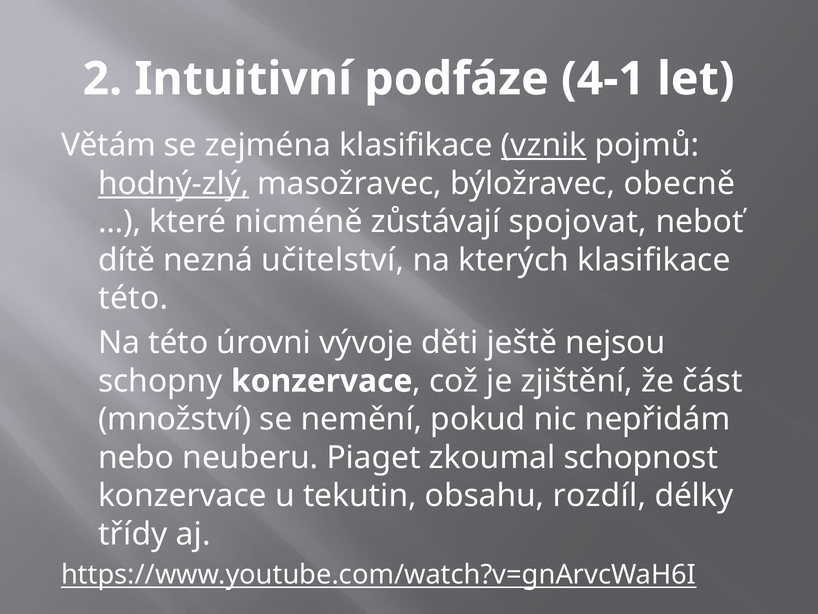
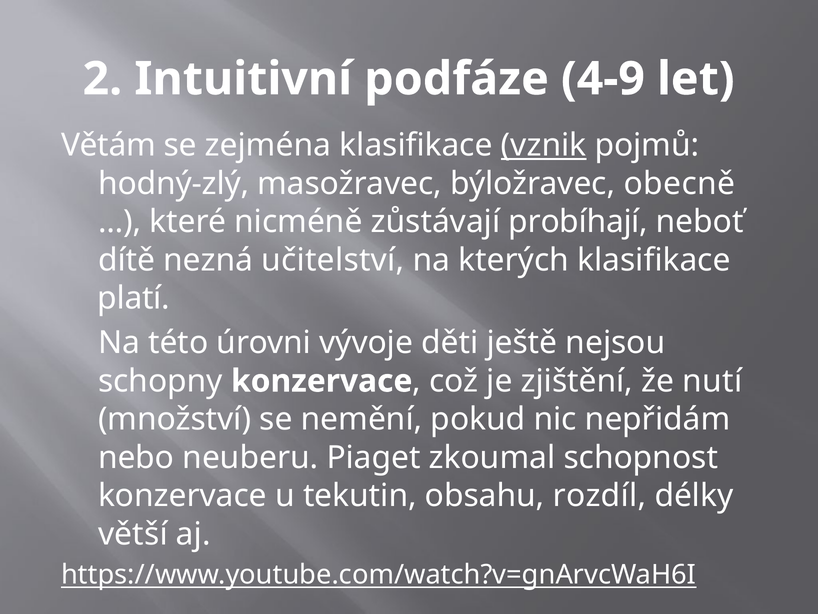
4-1: 4-1 -> 4-9
hodný-zlý underline: present -> none
spojovat: spojovat -> probíhají
této at (133, 298): této -> platí
část: část -> nutí
třídy: třídy -> větší
